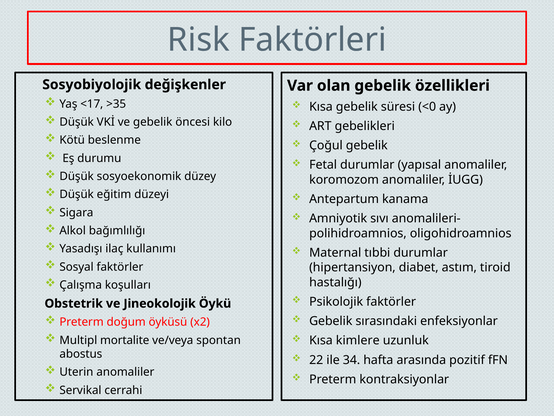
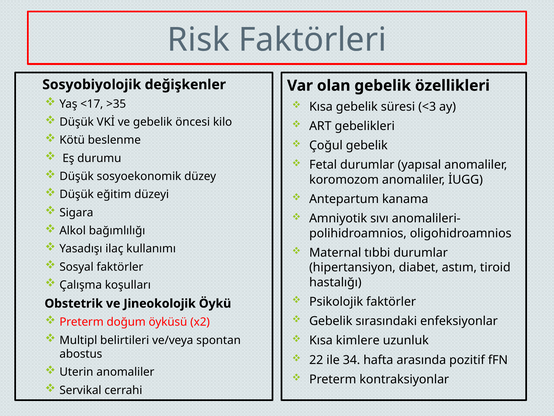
<0: <0 -> <3
mortalite: mortalite -> belirtileri
